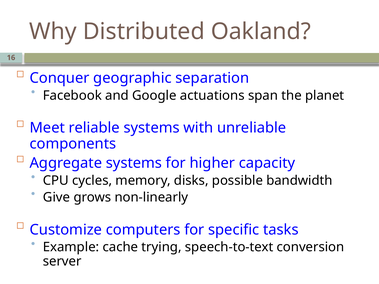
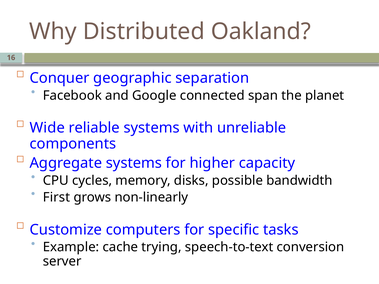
actuations: actuations -> connected
Meet: Meet -> Wide
Give: Give -> First
